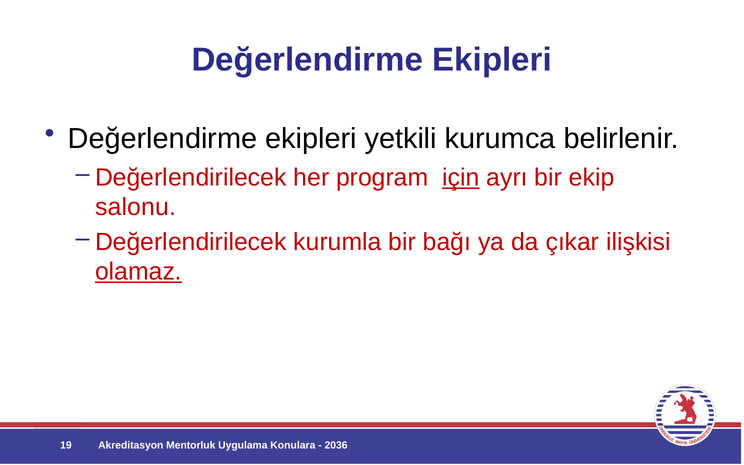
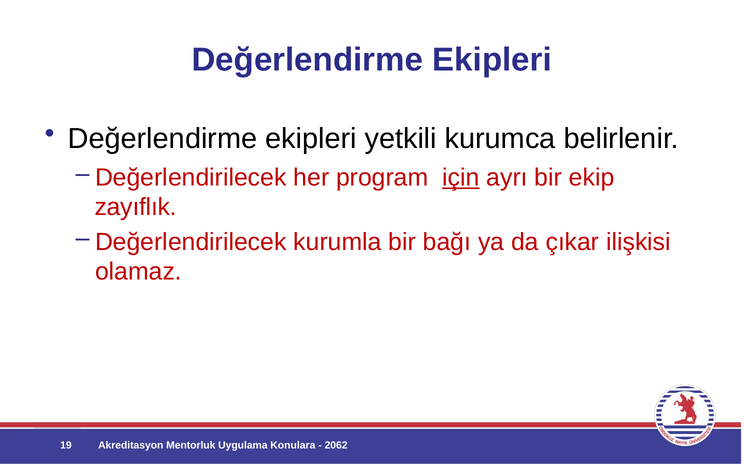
salonu: salonu -> zayıflık
olamaz underline: present -> none
2036: 2036 -> 2062
